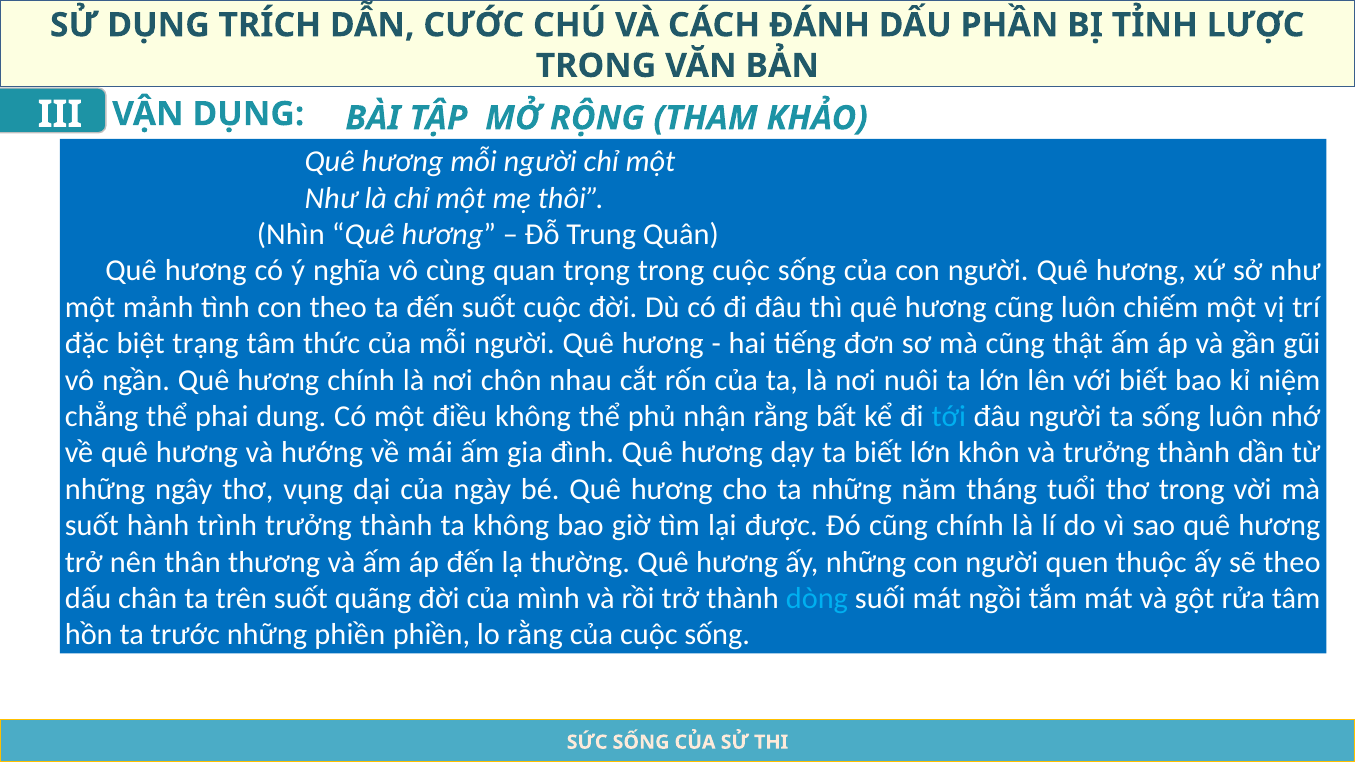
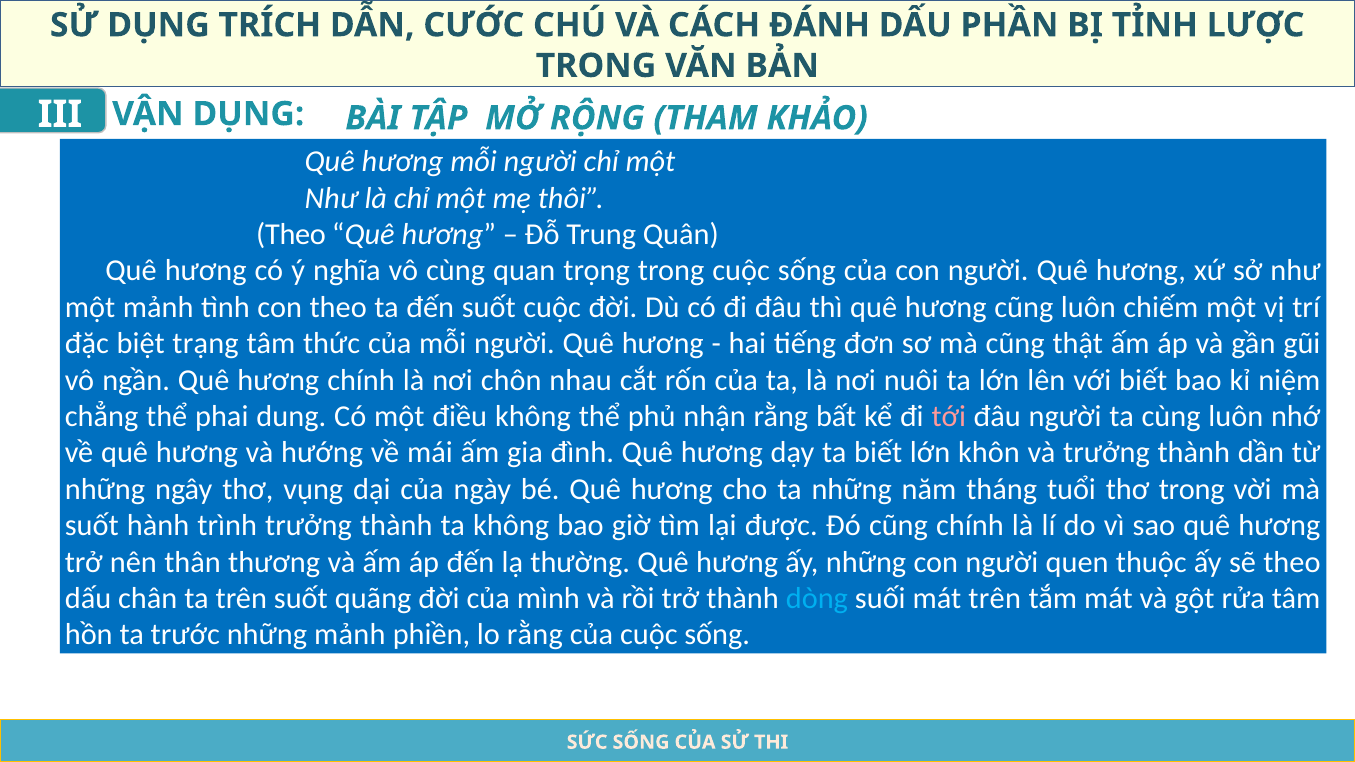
Nhìn at (291, 235): Nhìn -> Theo
tới colour: light blue -> pink
ta sống: sống -> cùng
mát ngồi: ngồi -> trên
những phiền: phiền -> mảnh
